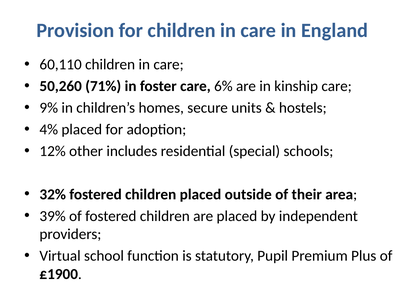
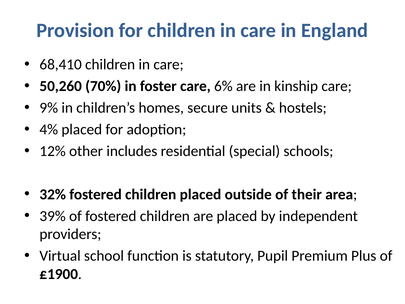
60,110: 60,110 -> 68,410
71%: 71% -> 70%
